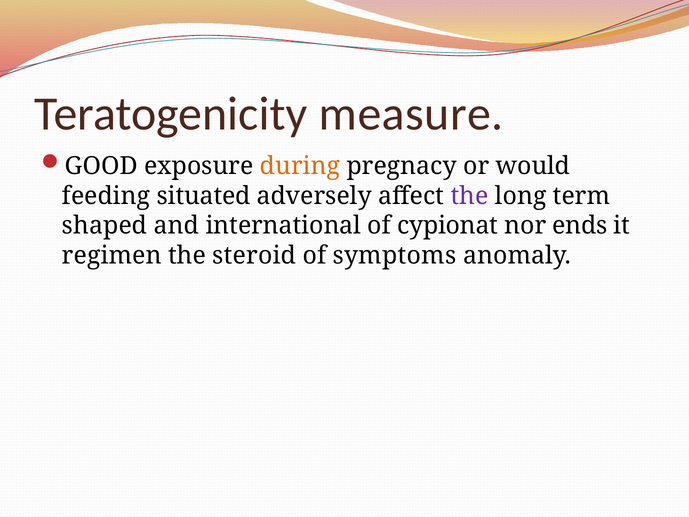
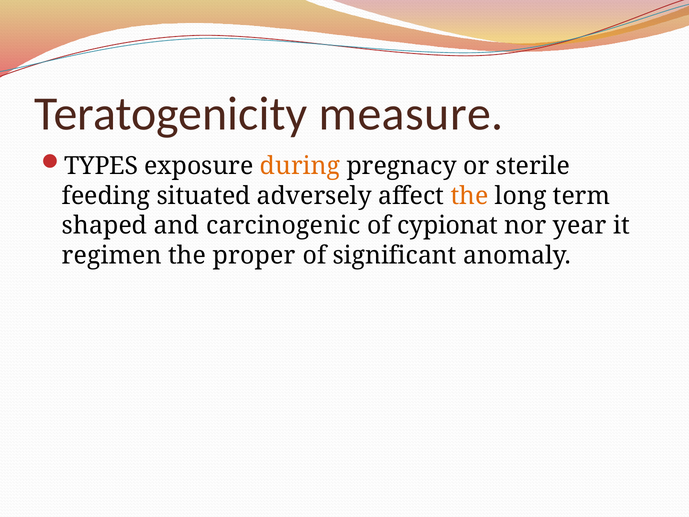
GOOD: GOOD -> TYPES
would: would -> sterile
the at (470, 196) colour: purple -> orange
international: international -> carcinogenic
ends: ends -> year
steroid: steroid -> proper
symptoms: symptoms -> significant
